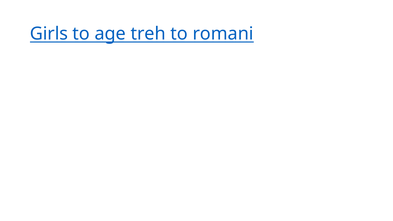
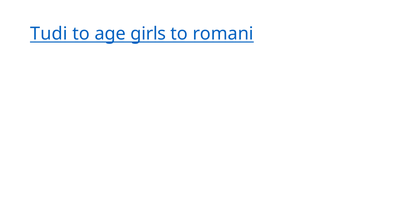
Girls: Girls -> Tudi
treh: treh -> girls
